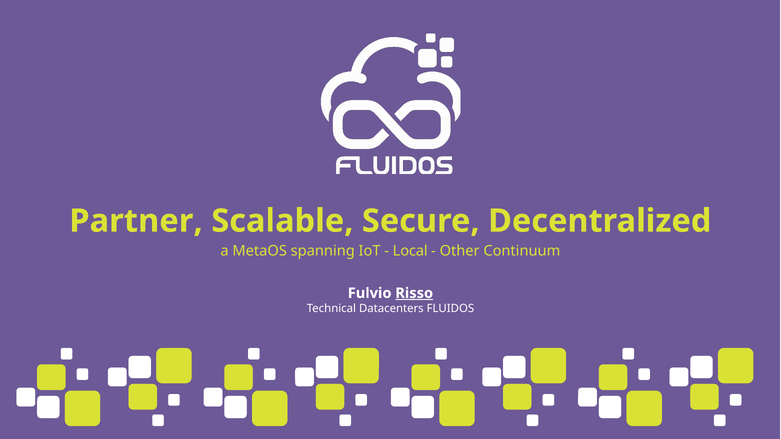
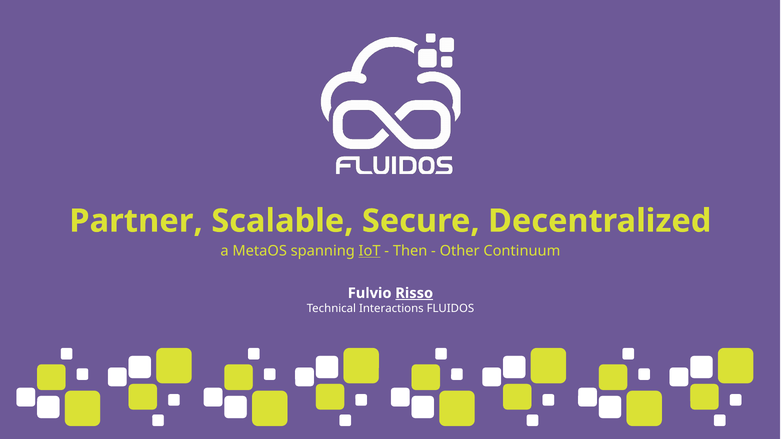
IoT underline: none -> present
Local: Local -> Then
Datacenters: Datacenters -> Interactions
